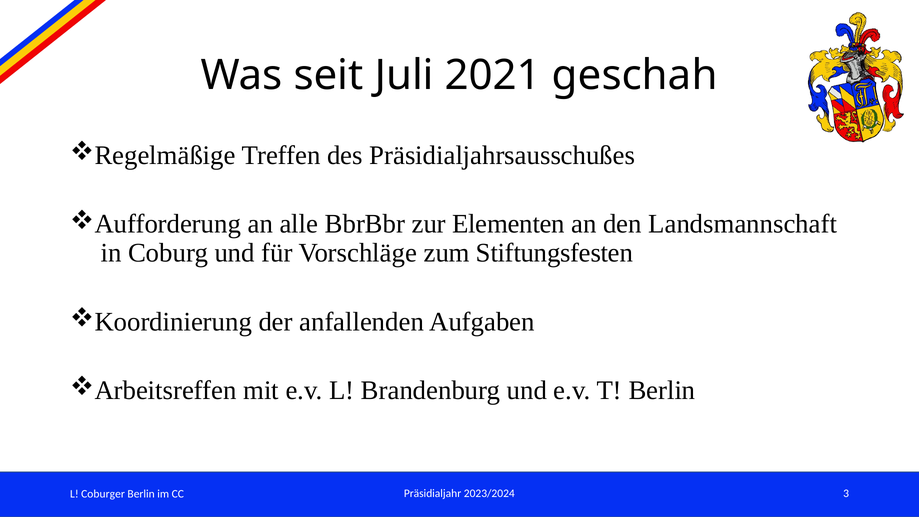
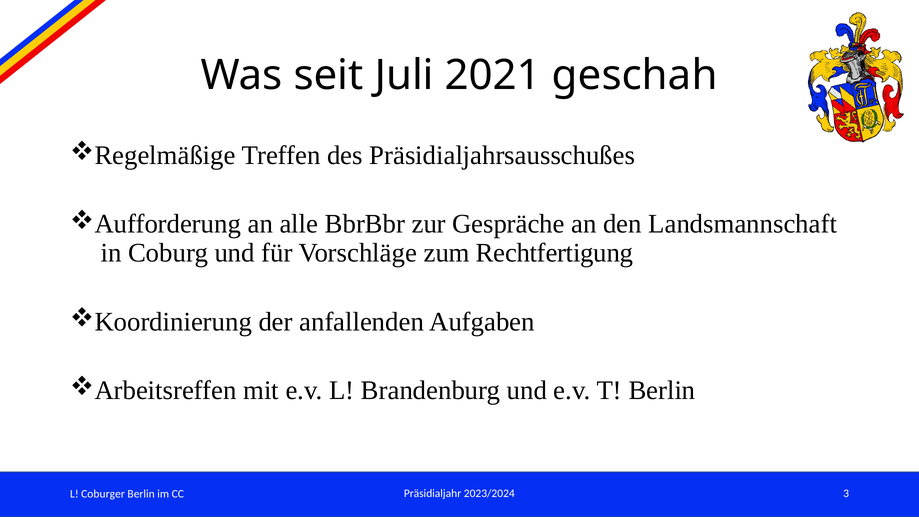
Elementen: Elementen -> Gespräche
Stiftungsfesten: Stiftungsfesten -> Rechtfertigung
